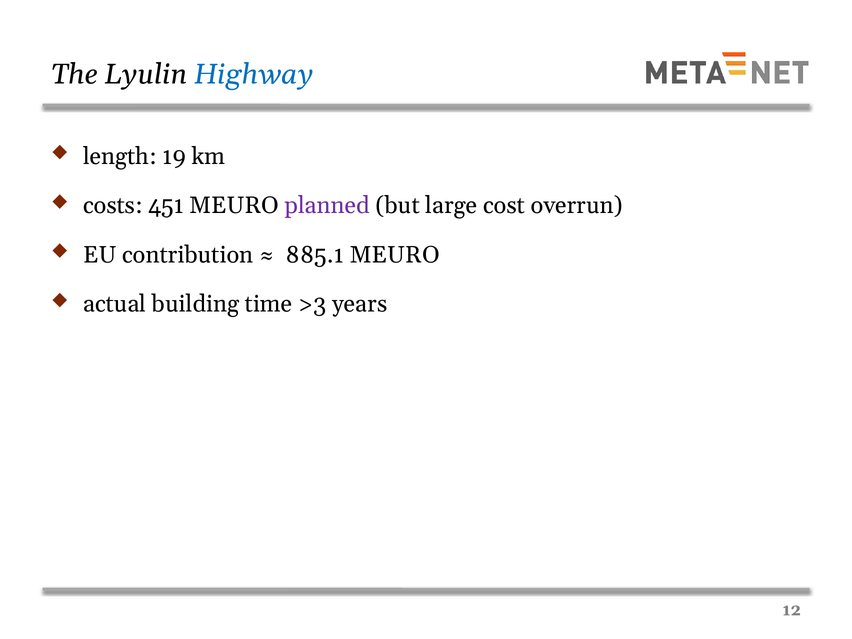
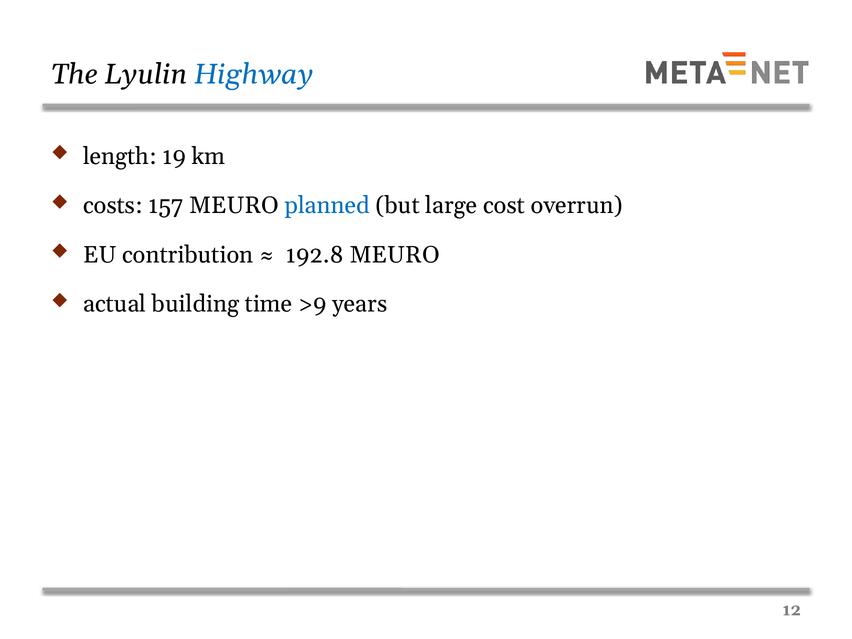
451: 451 -> 157
planned colour: purple -> blue
885.1: 885.1 -> 192.8
>3: >3 -> >9
